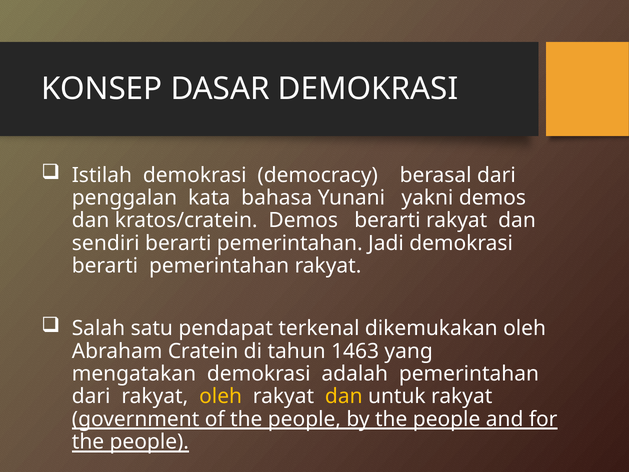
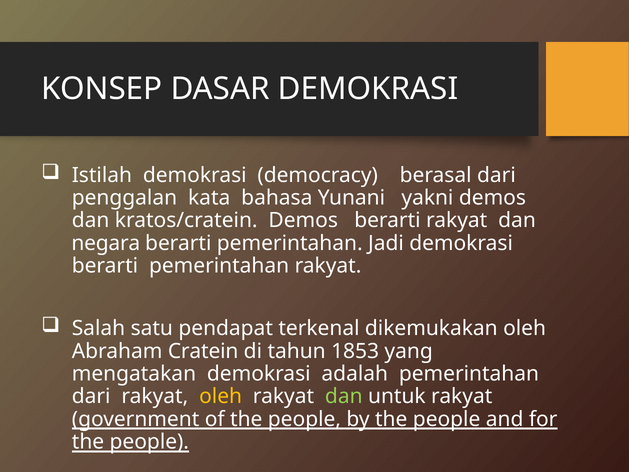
sendiri: sendiri -> negara
1463: 1463 -> 1853
dan at (344, 396) colour: yellow -> light green
